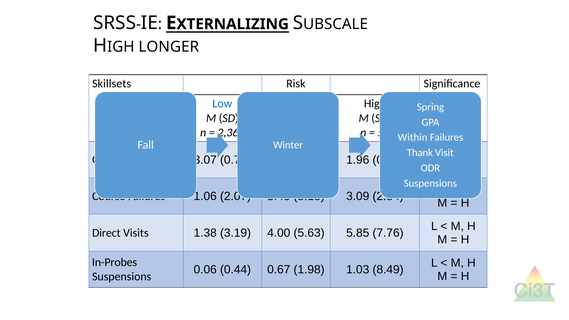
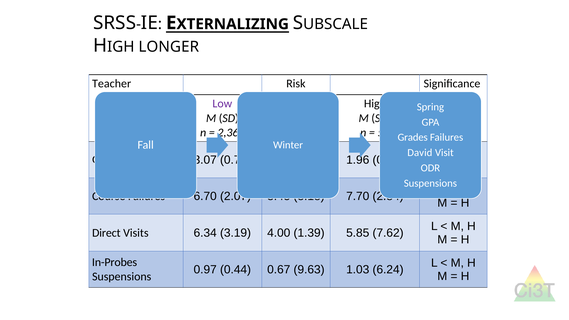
Skillsets: Skillsets -> Teacher
Low colour: blue -> purple
Within: Within -> Grades
Thank: Thank -> David
1.06: 1.06 -> 6.70
3.09: 3.09 -> 7.70
1.38: 1.38 -> 6.34
5.63: 5.63 -> 1.39
7.76: 7.76 -> 7.62
0.06: 0.06 -> 0.97
1.98: 1.98 -> 9.63
8.49: 8.49 -> 6.24
